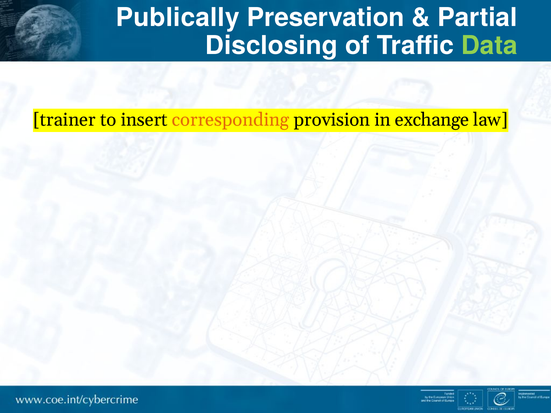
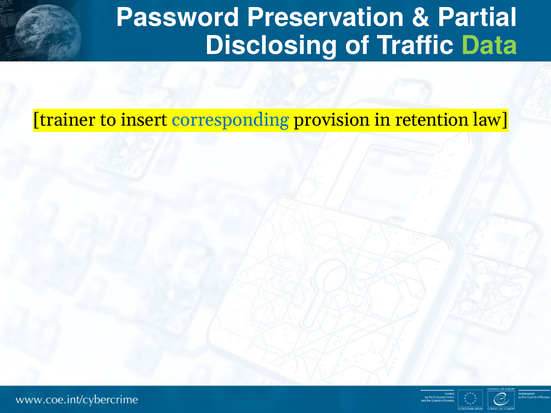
Publically: Publically -> Password
corresponding colour: orange -> blue
exchange: exchange -> retention
